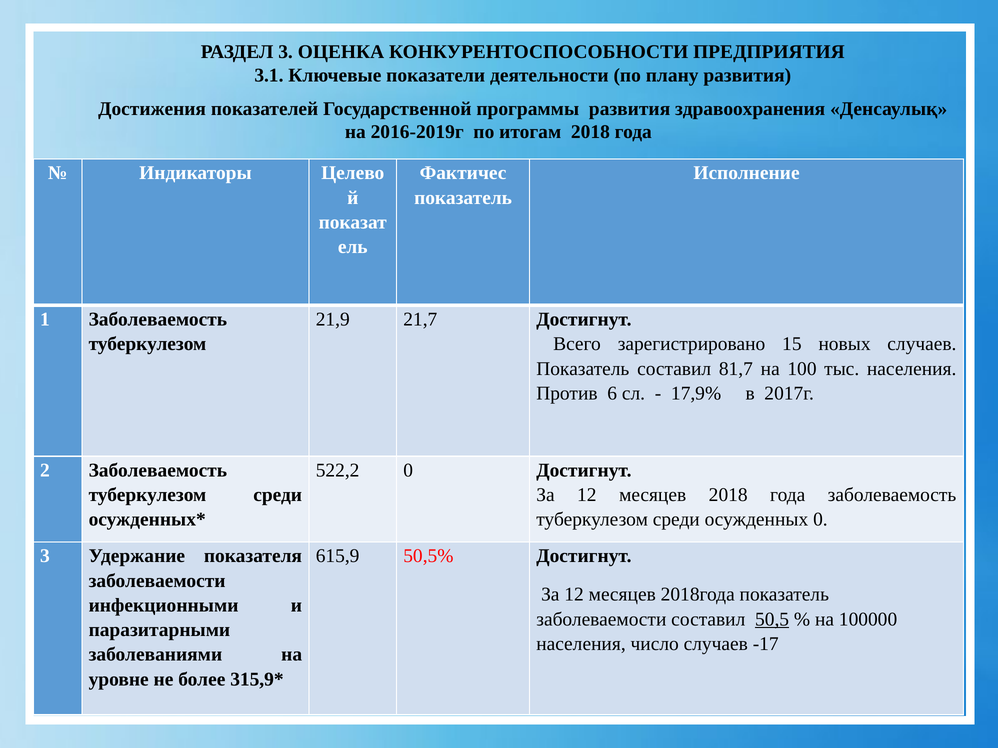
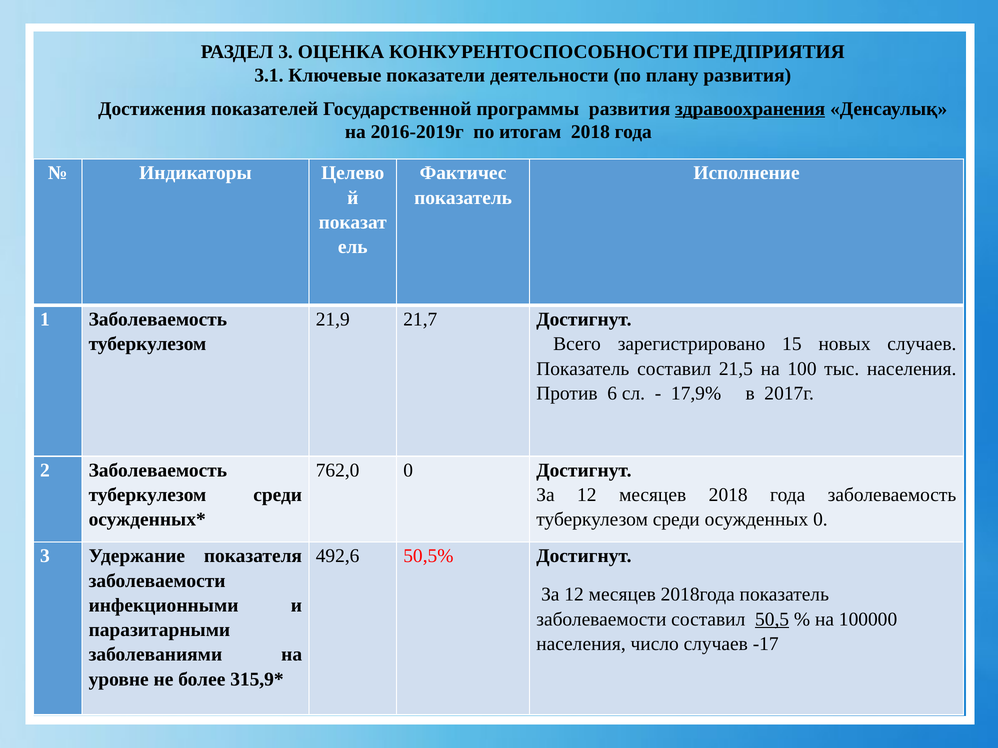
здравоохранения underline: none -> present
81,7: 81,7 -> 21,5
522,2: 522,2 -> 762,0
615,9: 615,9 -> 492,6
